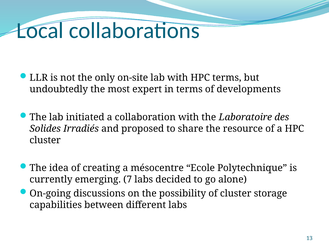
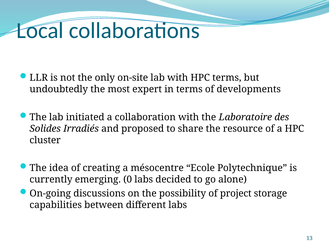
7: 7 -> 0
of cluster: cluster -> project
